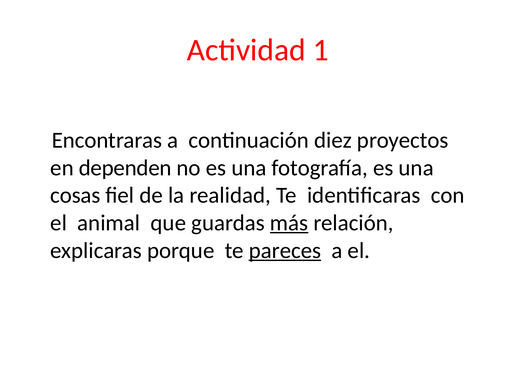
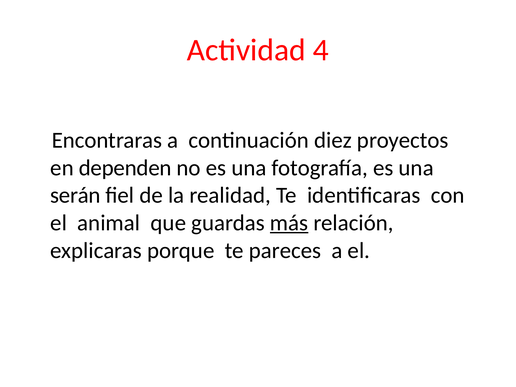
1: 1 -> 4
cosas: cosas -> serán
pareces underline: present -> none
